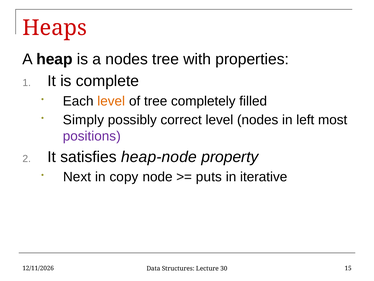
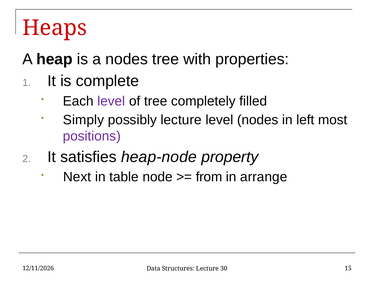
level at (111, 101) colour: orange -> purple
possibly correct: correct -> lecture
copy: copy -> table
puts: puts -> from
iterative: iterative -> arrange
